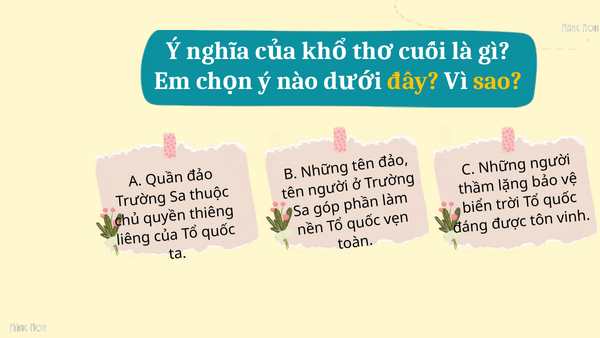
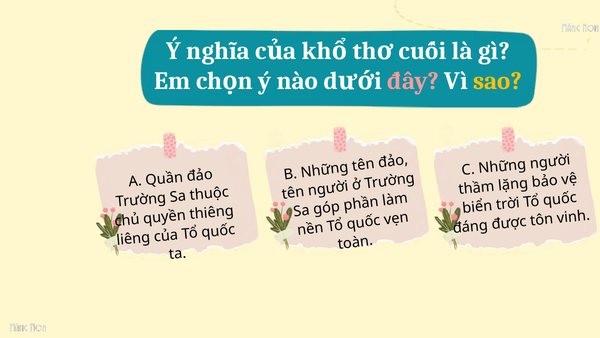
đây colour: yellow -> pink
